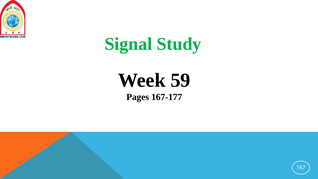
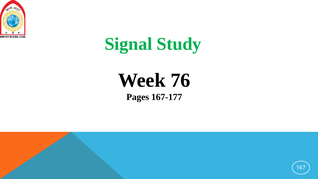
59: 59 -> 76
